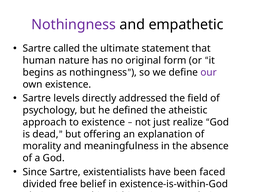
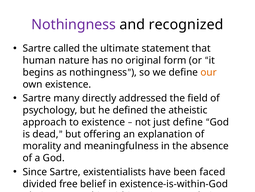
empathetic: empathetic -> recognized
our colour: purple -> orange
levels: levels -> many
just realize: realize -> define
